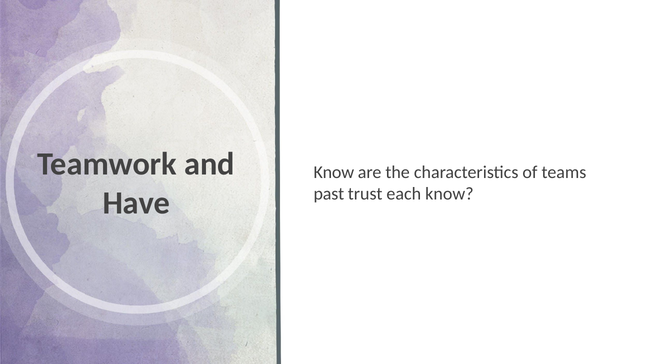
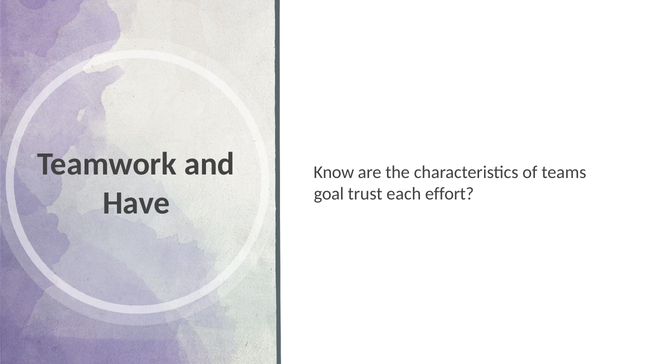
past: past -> goal
each know: know -> effort
